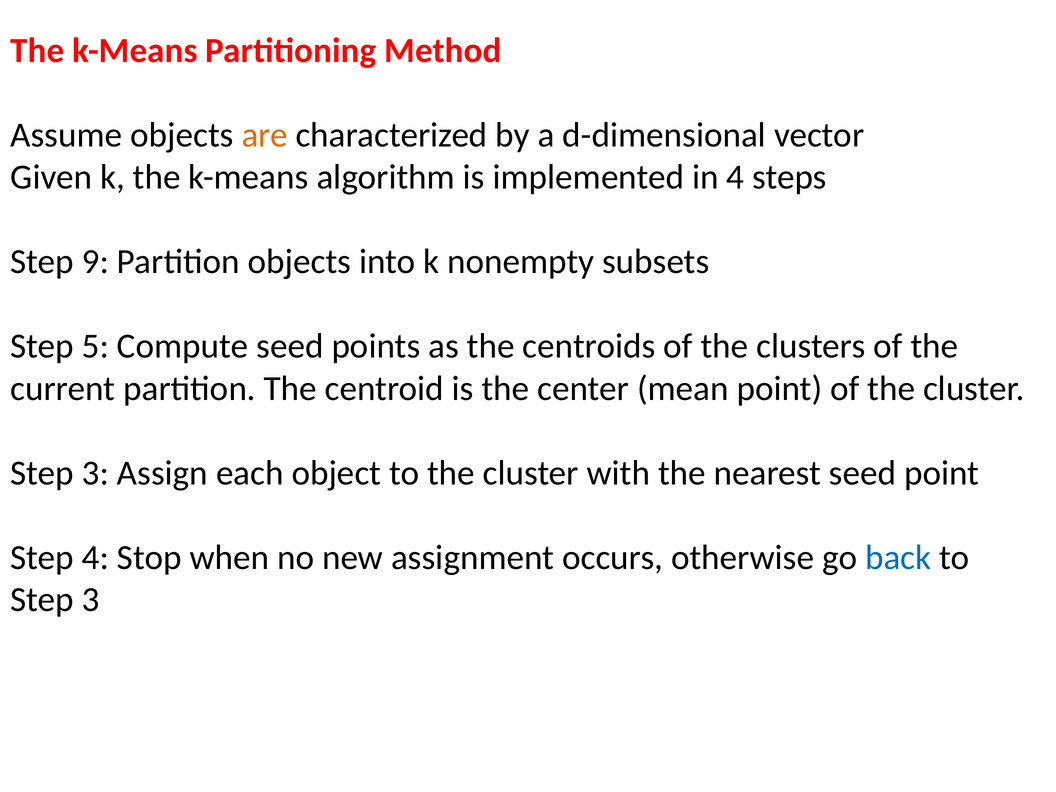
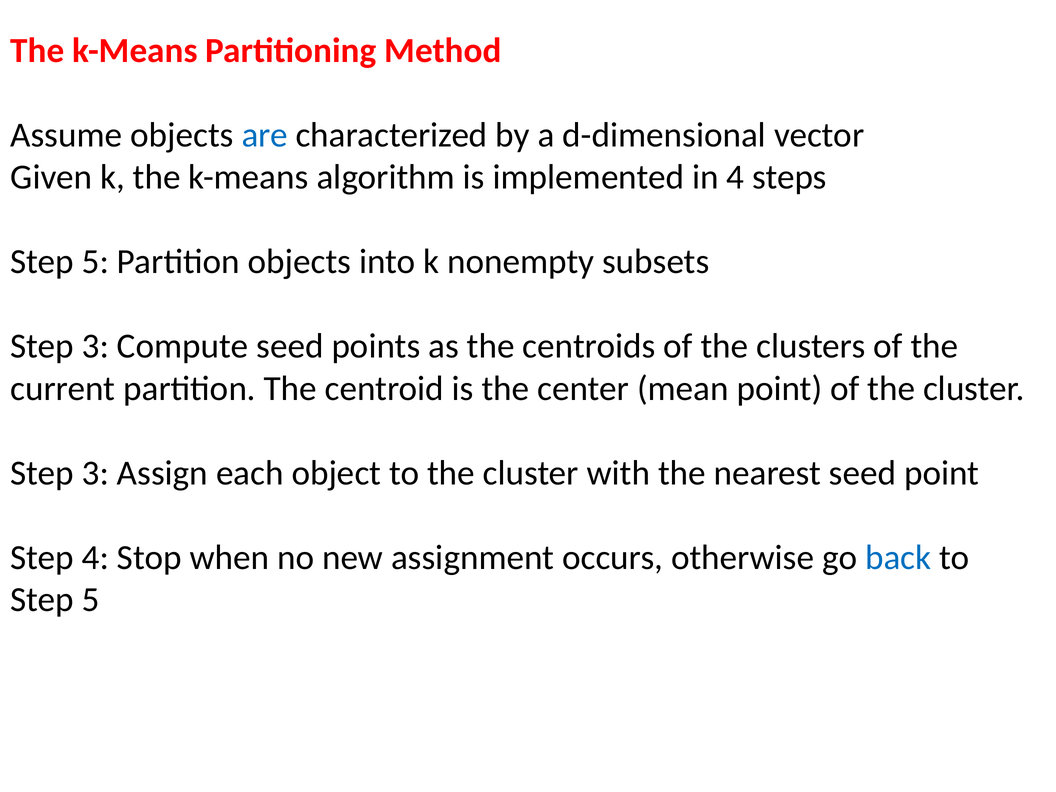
are colour: orange -> blue
9 at (95, 262): 9 -> 5
5 at (95, 346): 5 -> 3
3 at (91, 600): 3 -> 5
